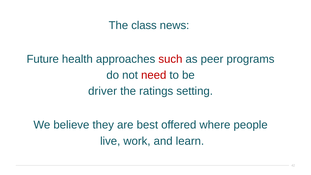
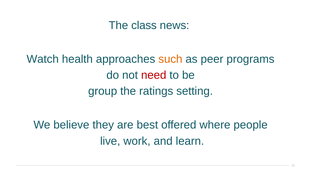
Future: Future -> Watch
such colour: red -> orange
driver: driver -> group
